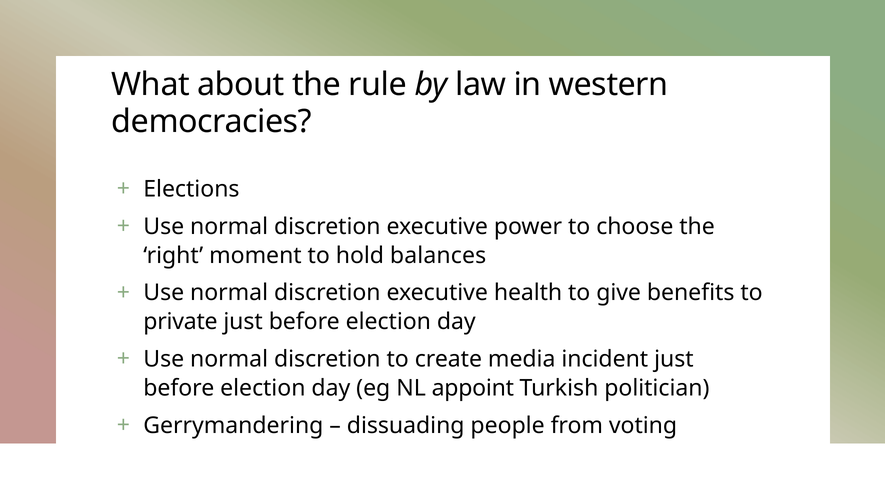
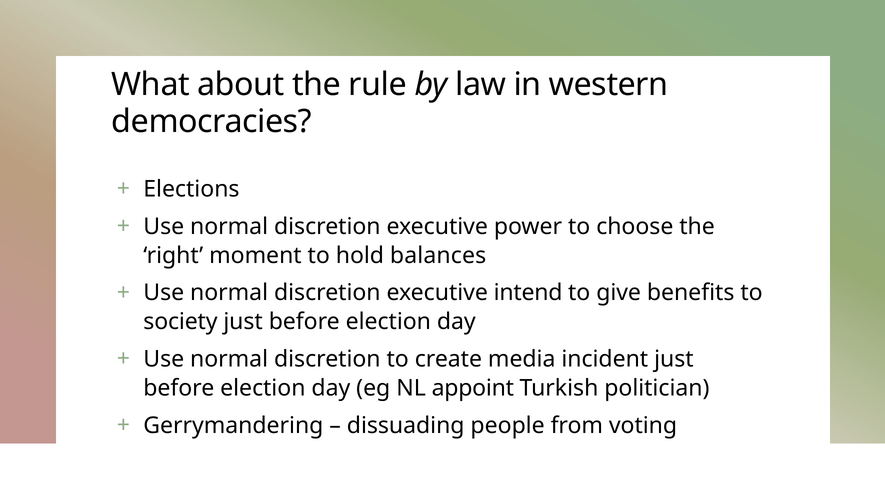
health: health -> intend
private: private -> society
